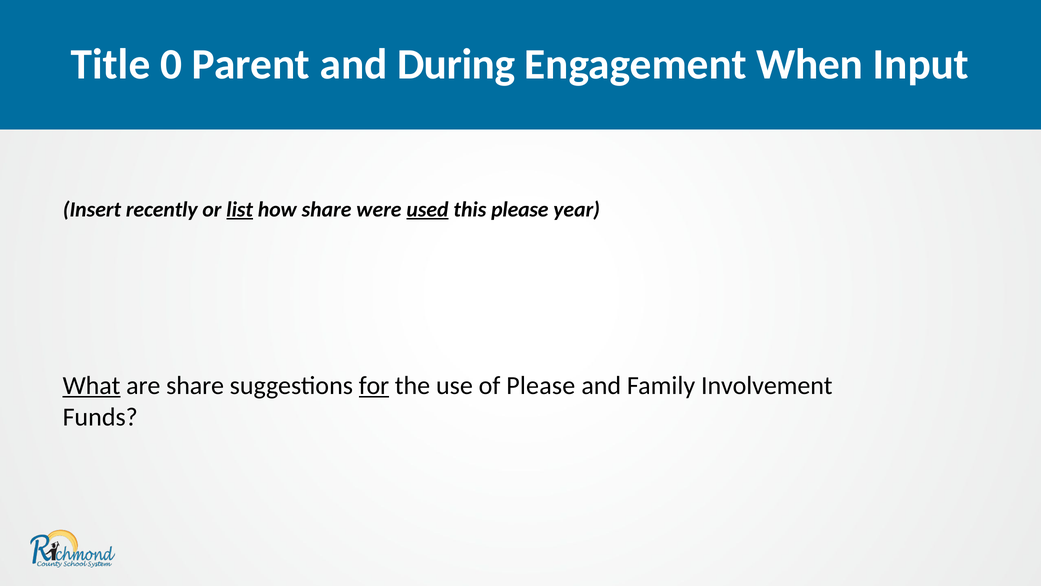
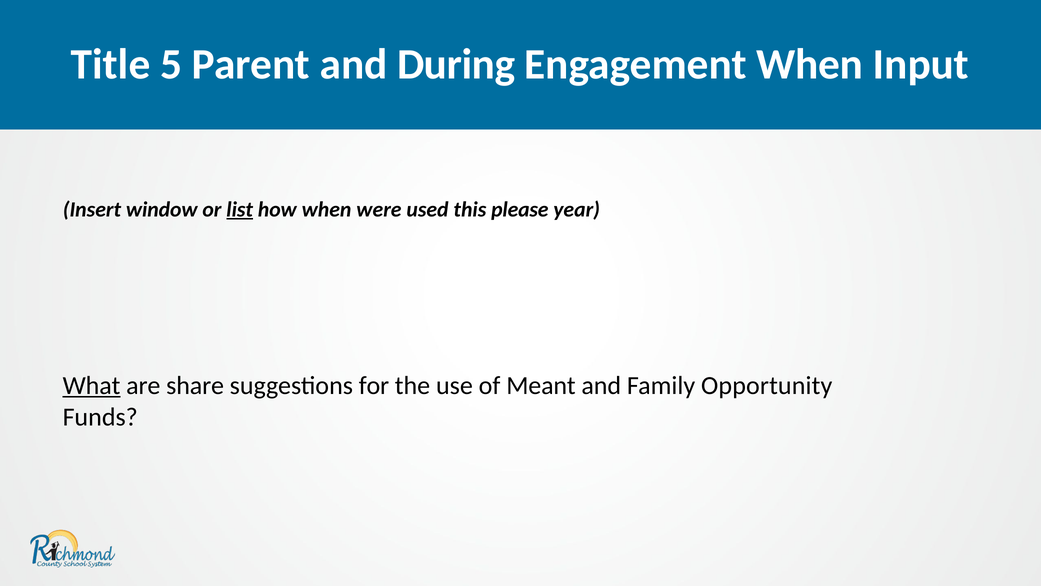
0: 0 -> 5
recently: recently -> window
how share: share -> when
used underline: present -> none
for underline: present -> none
of Please: Please -> Meant
Involvement: Involvement -> Opportunity
